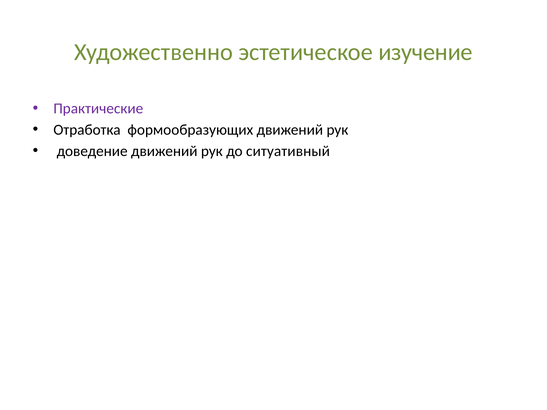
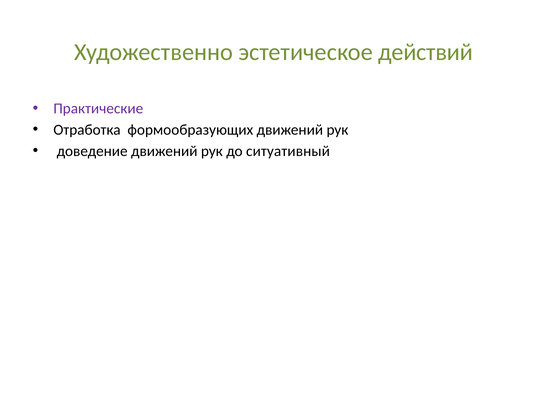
изучение: изучение -> действий
